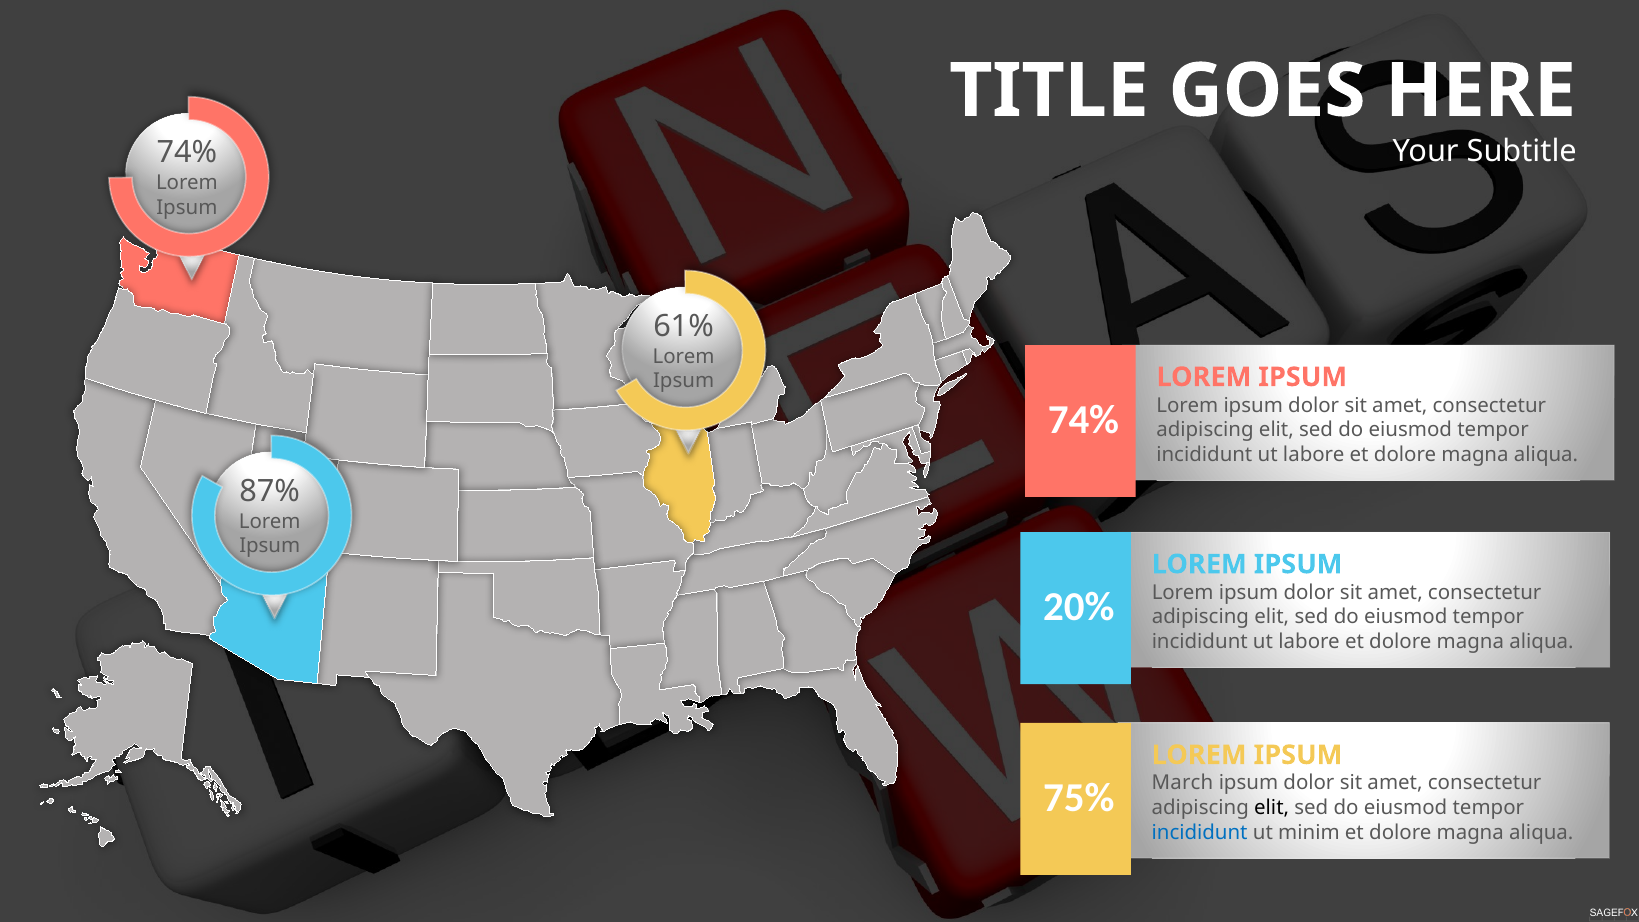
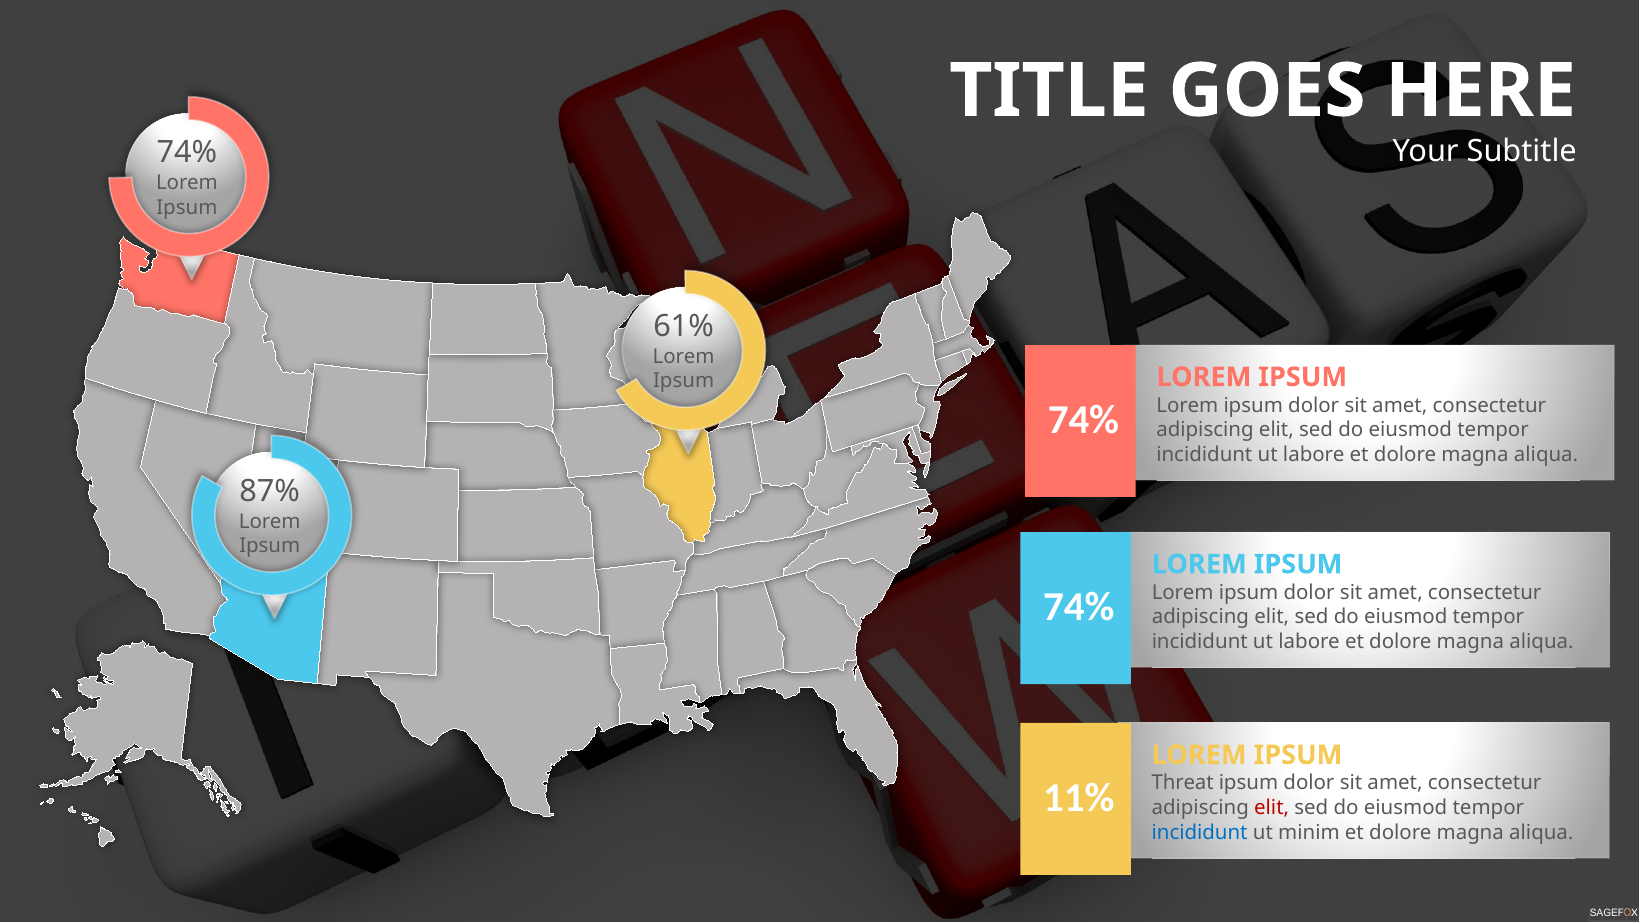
20% at (1079, 607): 20% -> 74%
March: March -> Threat
75%: 75% -> 11%
elit at (1272, 808) colour: black -> red
